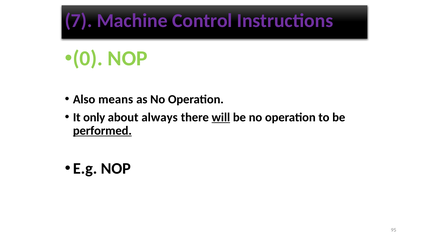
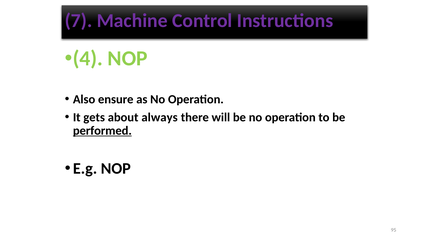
0: 0 -> 4
means: means -> ensure
only: only -> gets
will underline: present -> none
